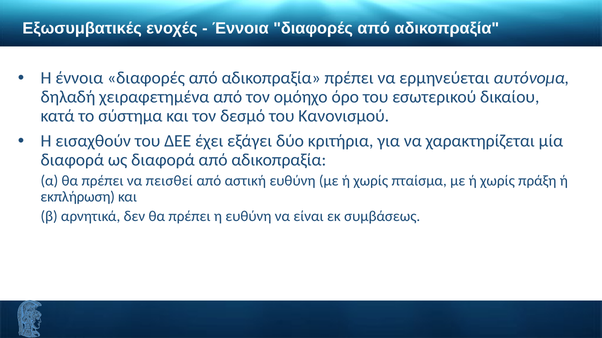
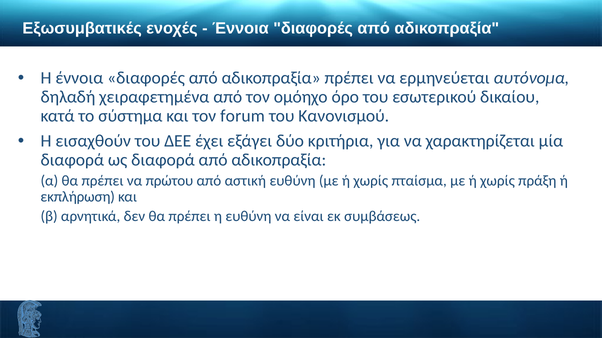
δεσμό: δεσμό -> forum
πεισθεί: πεισθεί -> πρώτου
